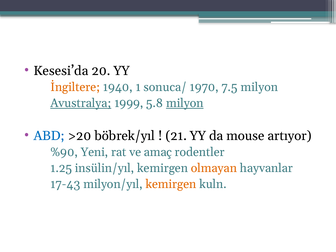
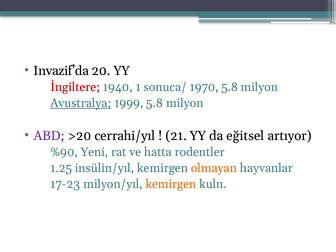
Kesesi’da: Kesesi’da -> Invazif’da
İngiltere colour: orange -> red
1970 7.5: 7.5 -> 5.8
milyon at (185, 103) underline: present -> none
ABD colour: blue -> purple
böbrek/yıl: böbrek/yıl -> cerrahi/yıl
mouse: mouse -> eğitsel
amaç: amaç -> hatta
17-43: 17-43 -> 17-23
